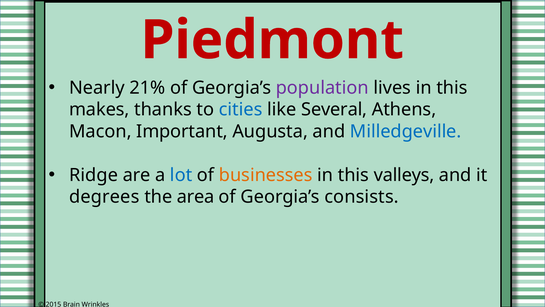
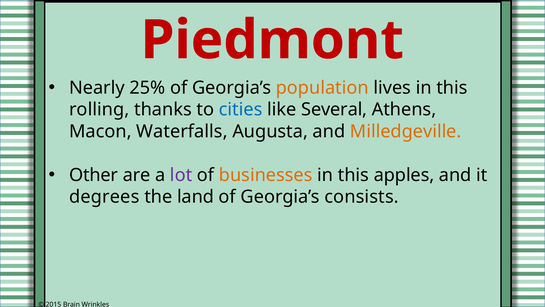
21%: 21% -> 25%
population colour: purple -> orange
makes: makes -> rolling
Important: Important -> Waterfalls
Milledgeville colour: blue -> orange
Ridge: Ridge -> Other
lot colour: blue -> purple
valleys: valleys -> apples
area: area -> land
